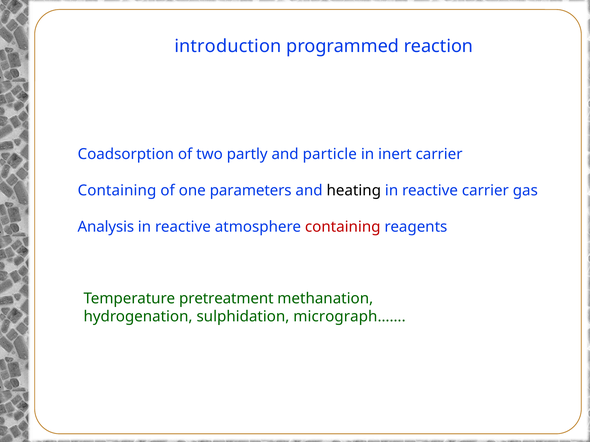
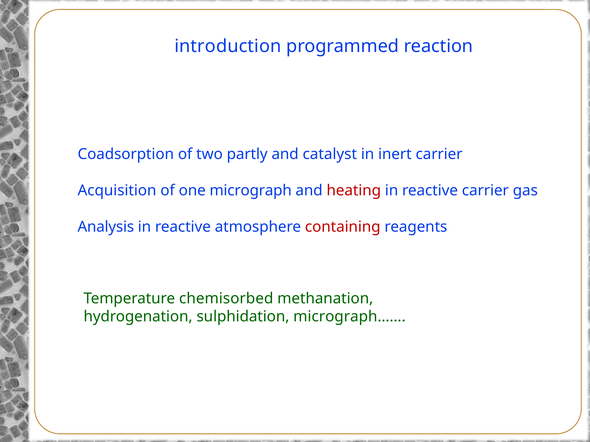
particle: particle -> catalyst
Containing at (117, 191): Containing -> Acquisition
parameters: parameters -> micrograph
heating colour: black -> red
pretreatment: pretreatment -> chemisorbed
